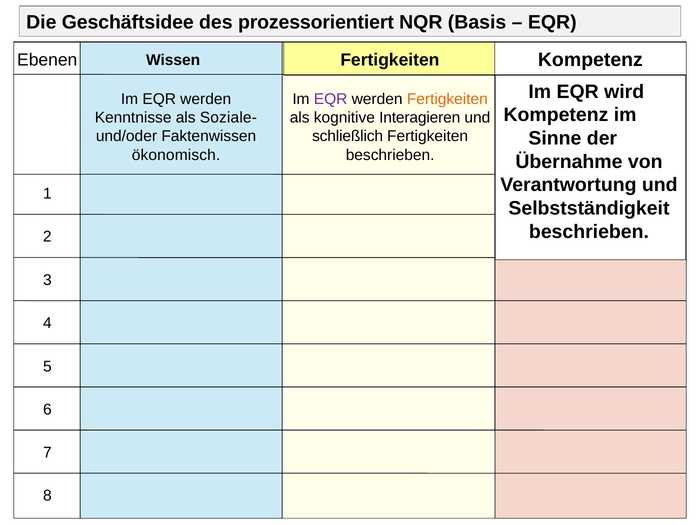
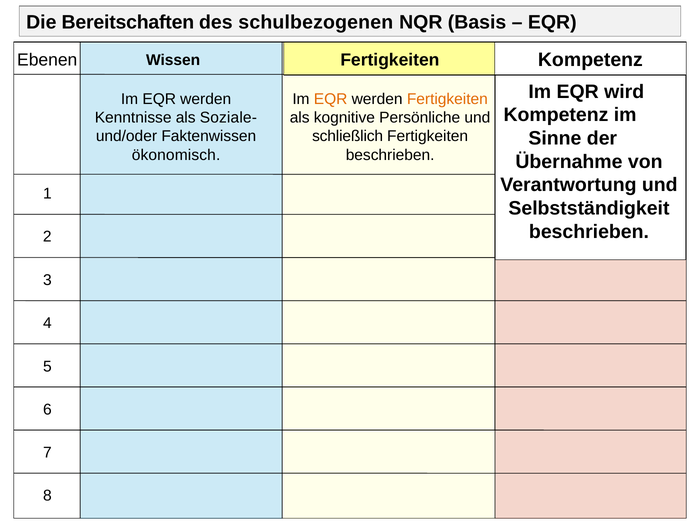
Geschäftsidee: Geschäftsidee -> Bereitschaften
prozessorientiert: prozessorientiert -> schulbezogenen
EQR at (331, 99) colour: purple -> orange
Interagieren: Interagieren -> Persönliche
